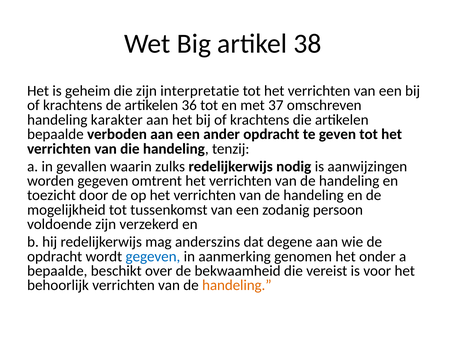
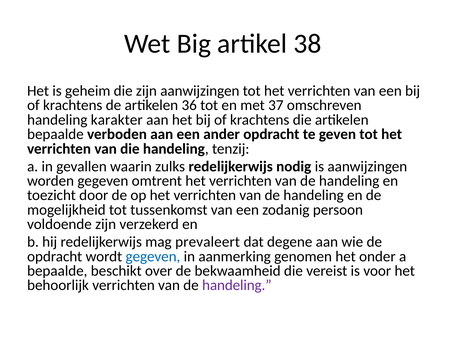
zijn interpretatie: interpretatie -> aanwijzingen
anderszins: anderszins -> prevaleert
handeling at (237, 285) colour: orange -> purple
